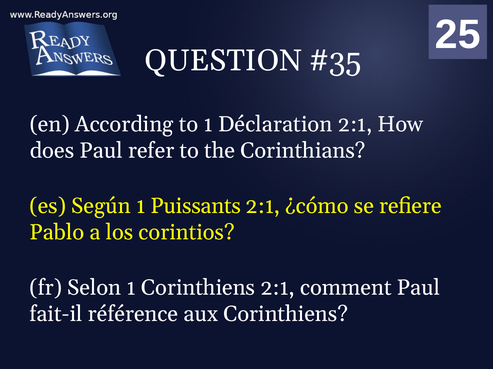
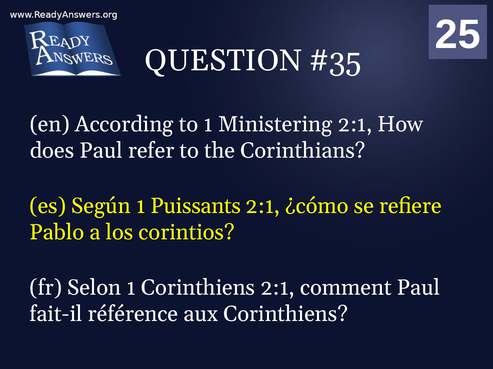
Déclaration: Déclaration -> Ministering
